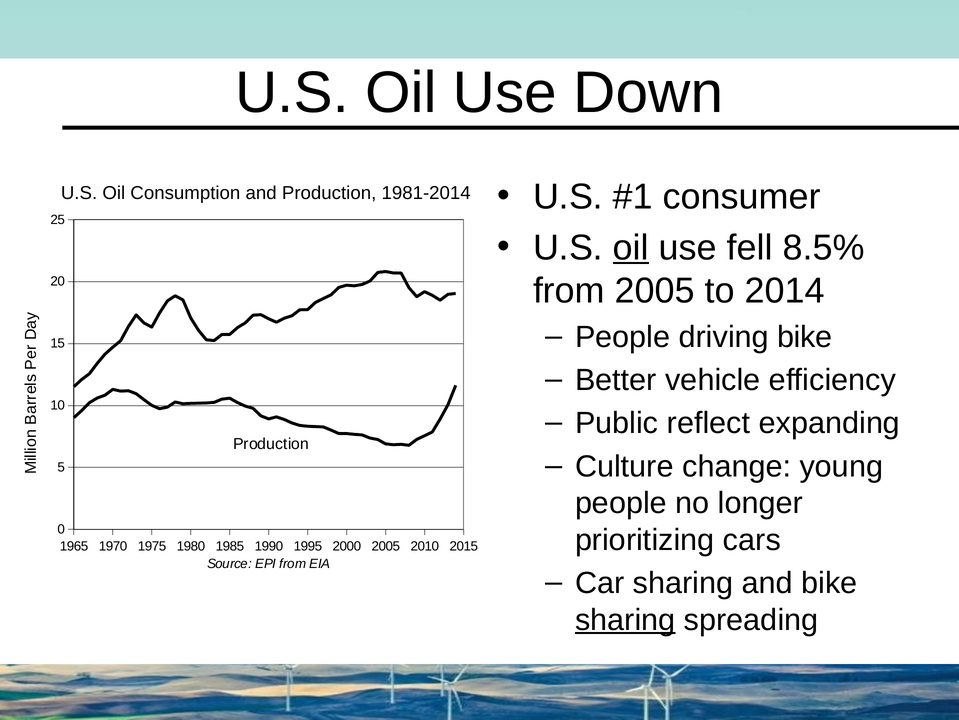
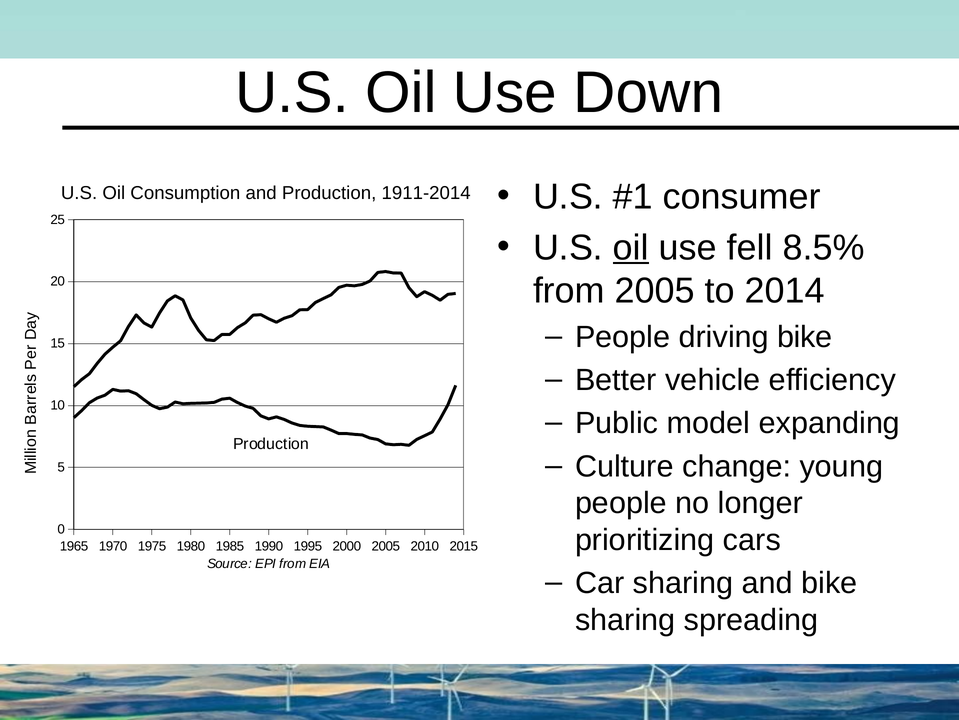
1981-2014: 1981-2014 -> 1911-2014
reflect: reflect -> model
sharing at (625, 619) underline: present -> none
